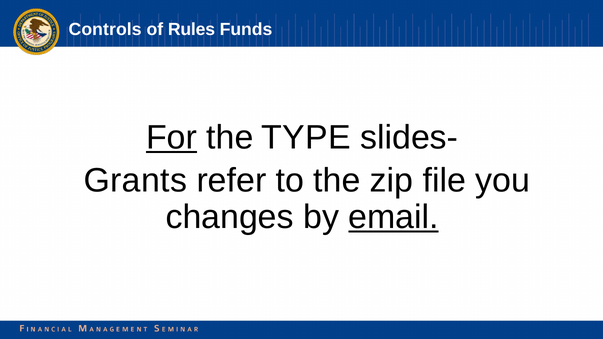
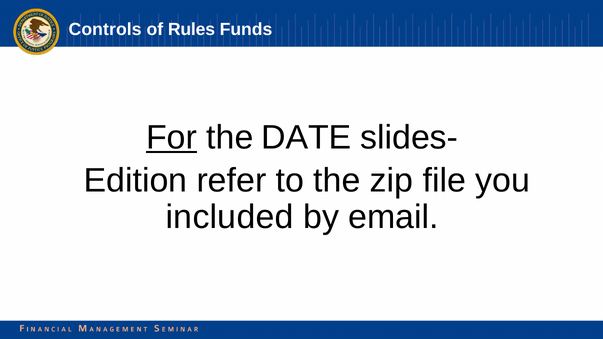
TYPE: TYPE -> DATE
Grants: Grants -> Edition
changes: changes -> included
email underline: present -> none
